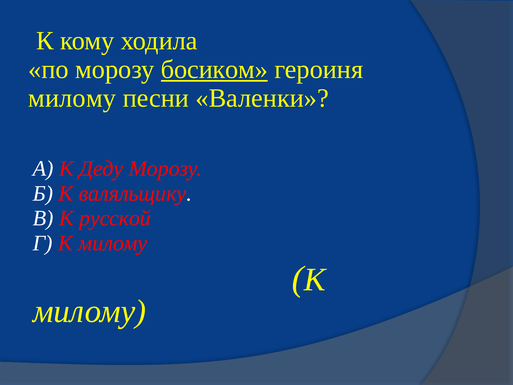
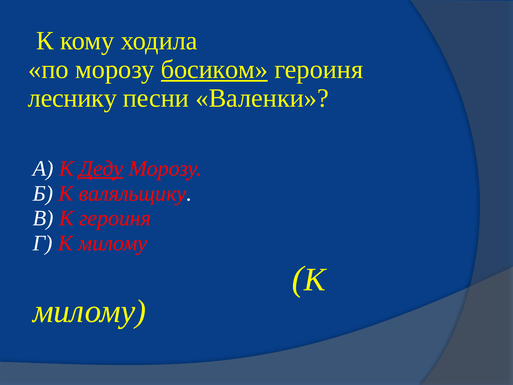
милому at (72, 98): милому -> леснику
Деду underline: none -> present
К русской: русской -> героиня
